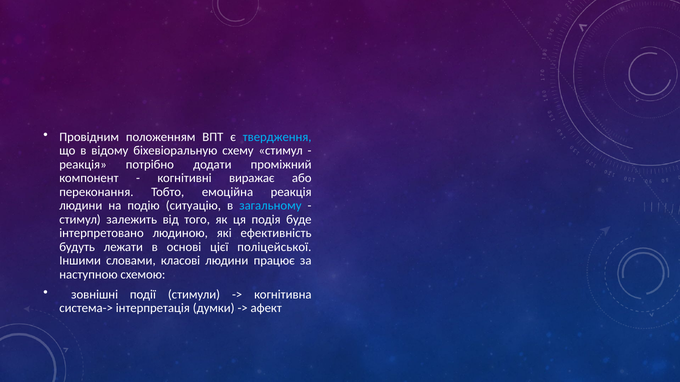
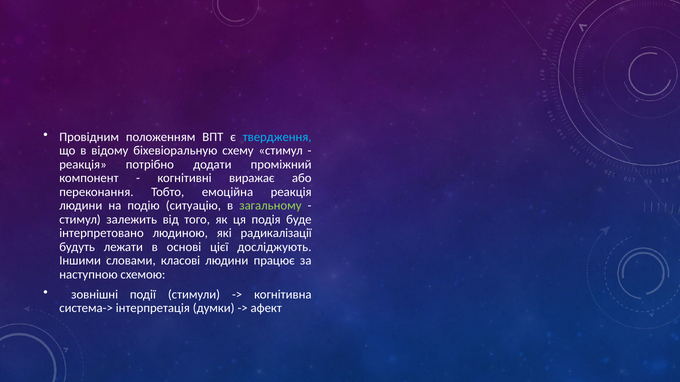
загальному colour: light blue -> light green
ефективність: ефективність -> радикалізації
поліцейської: поліцейської -> досліджують
